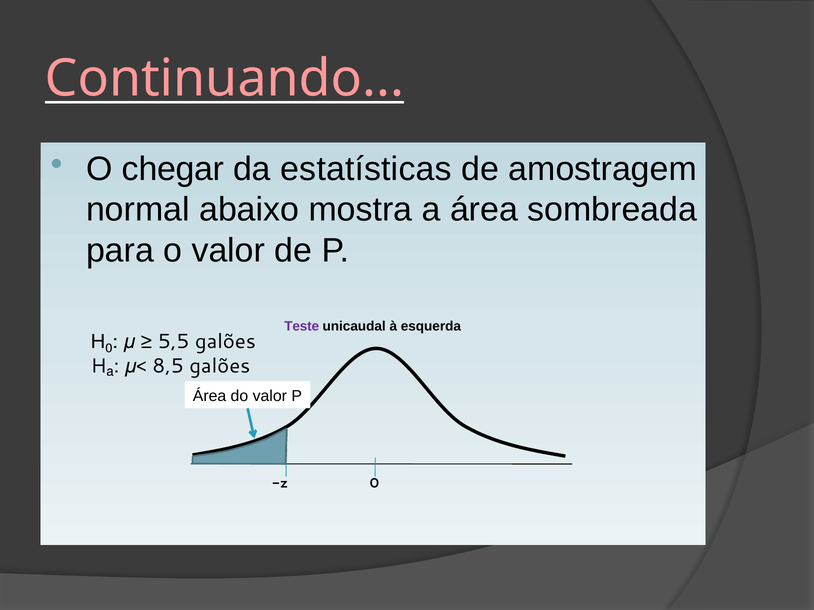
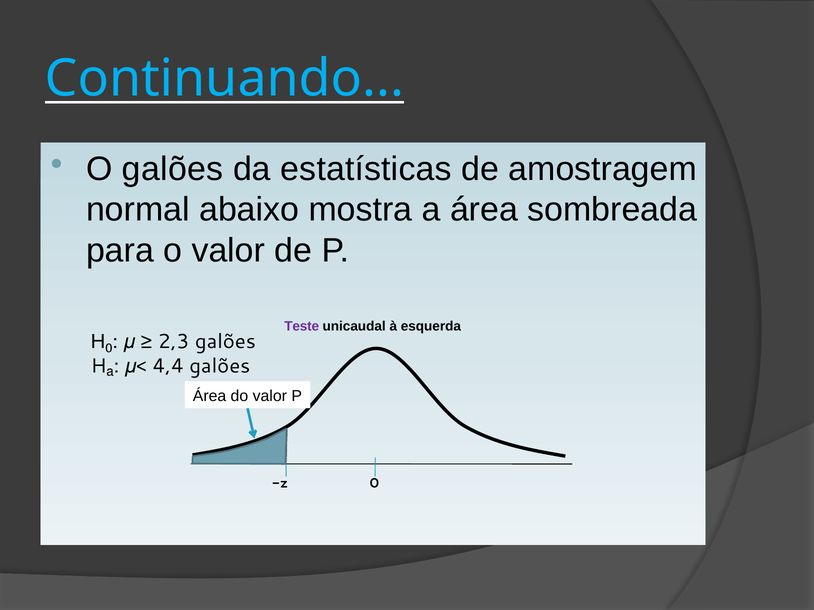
Continuando colour: pink -> light blue
O chegar: chegar -> galões
5,5: 5,5 -> 2,3
8,5: 8,5 -> 4,4
